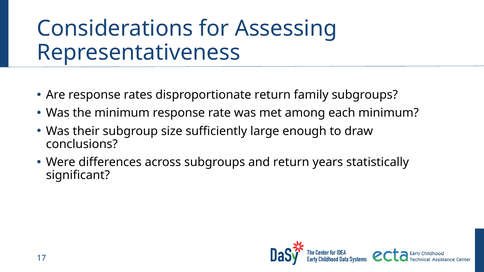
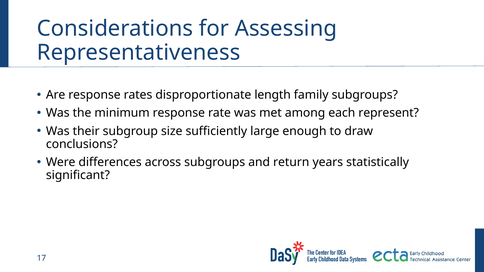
disproportionate return: return -> length
each minimum: minimum -> represent
